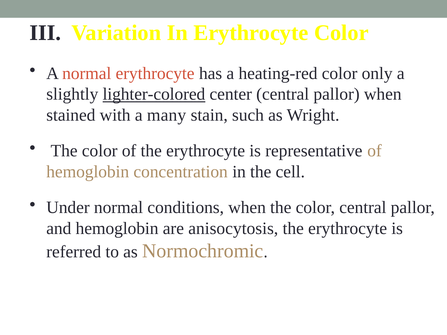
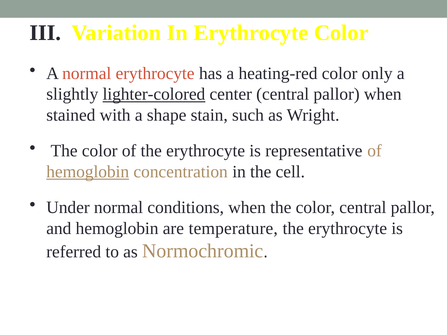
many: many -> shape
hemoglobin at (88, 172) underline: none -> present
anisocytosis: anisocytosis -> temperature
